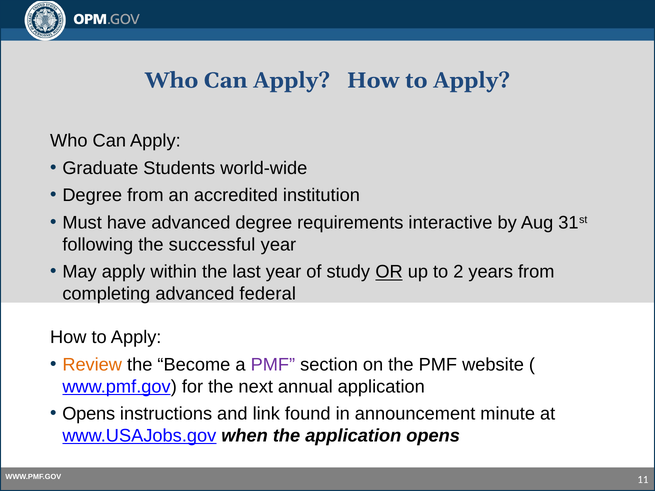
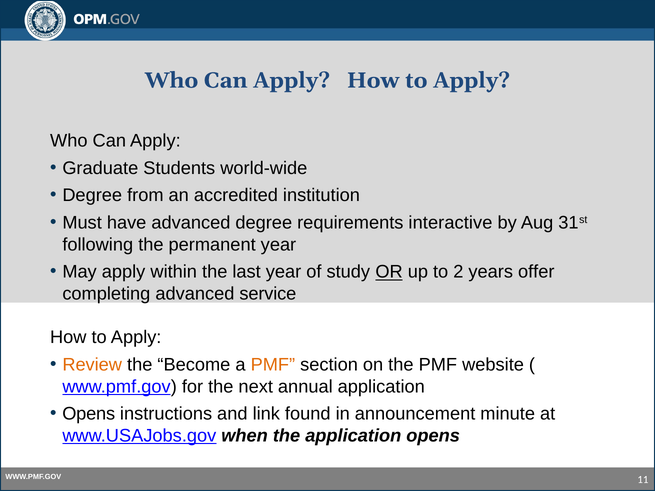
successful: successful -> permanent
years from: from -> offer
federal: federal -> service
PMF at (273, 365) colour: purple -> orange
